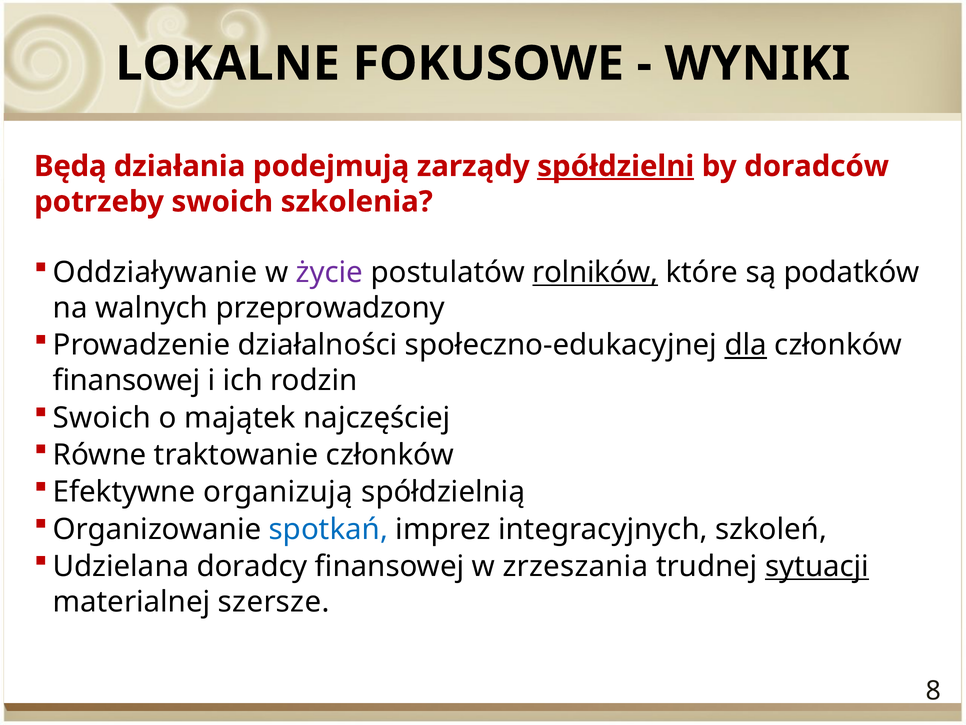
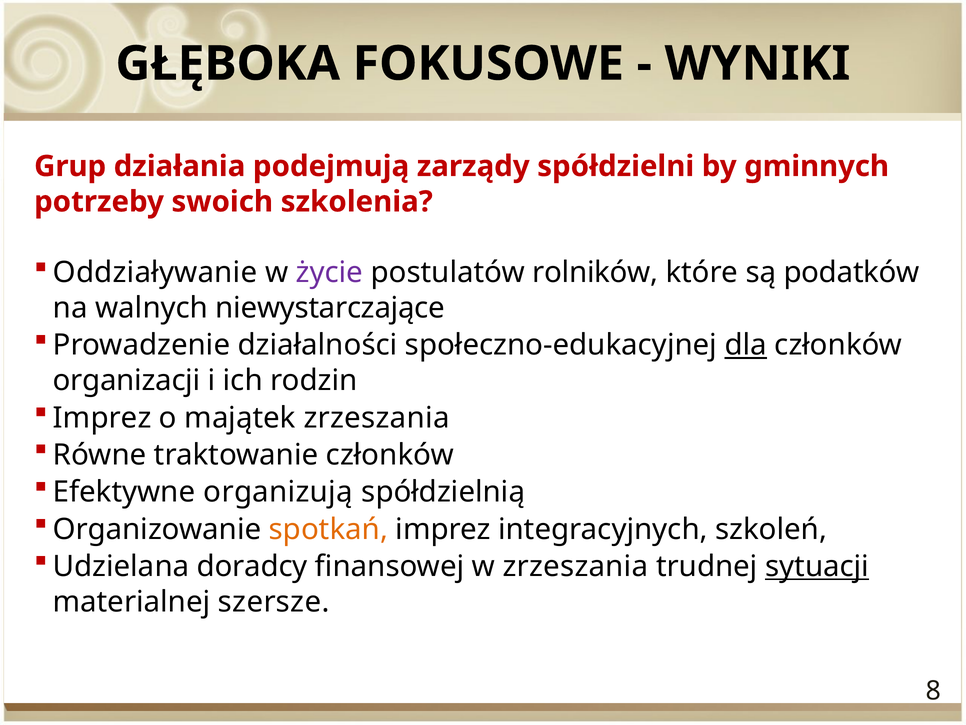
LOKALNE: LOKALNE -> GŁĘBOKA
Będą: Będą -> Grup
spółdzielni underline: present -> none
doradców: doradców -> gminnych
rolników underline: present -> none
przeprowadzony: przeprowadzony -> niewystarczające
finansowej at (127, 380): finansowej -> organizacji
Swoich at (102, 418): Swoich -> Imprez
majątek najczęściej: najczęściej -> zrzeszania
spotkań colour: blue -> orange
